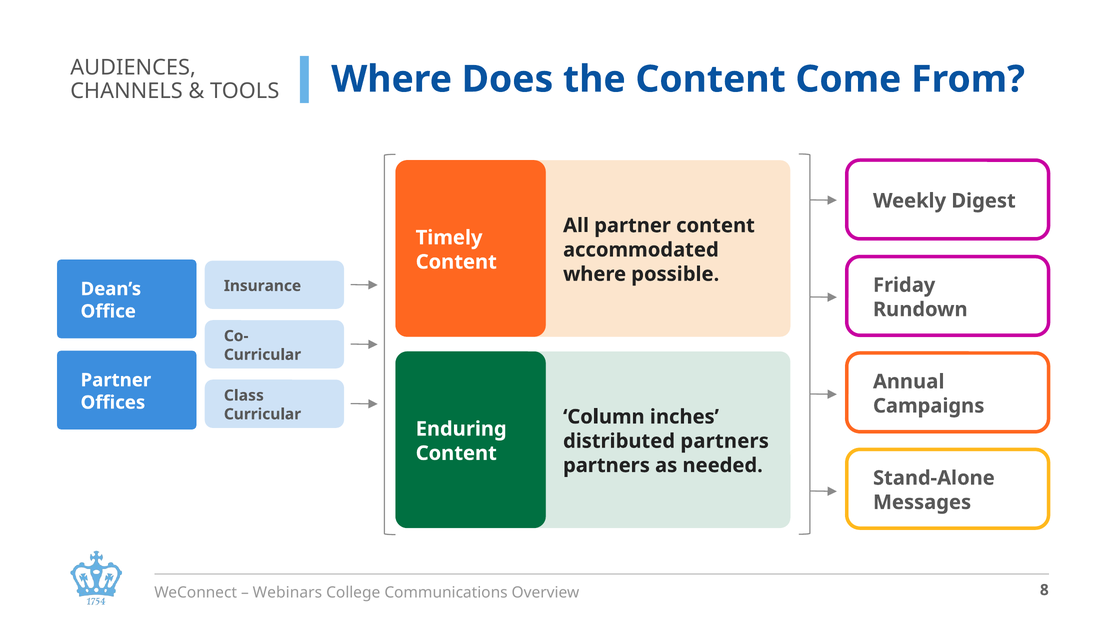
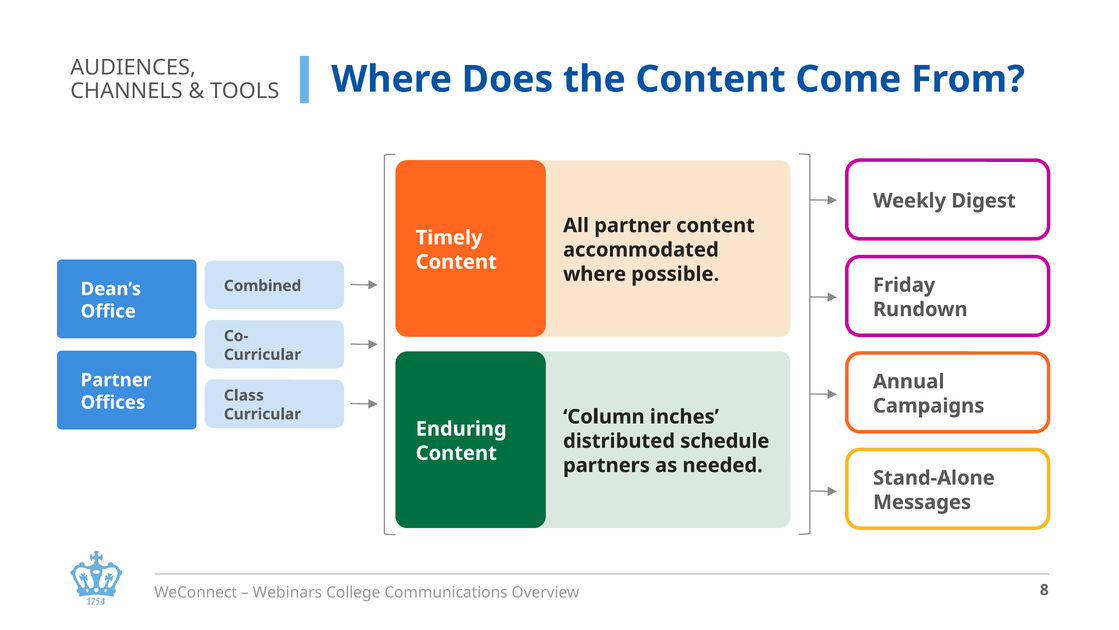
Insurance: Insurance -> Combined
distributed partners: partners -> schedule
